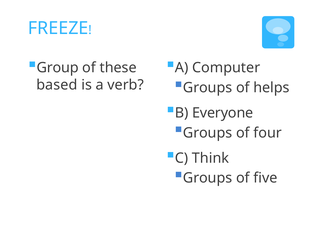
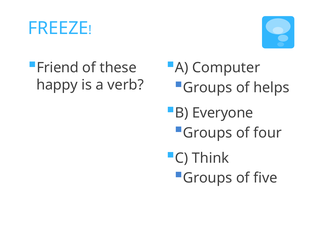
Group: Group -> Friend
based: based -> happy
